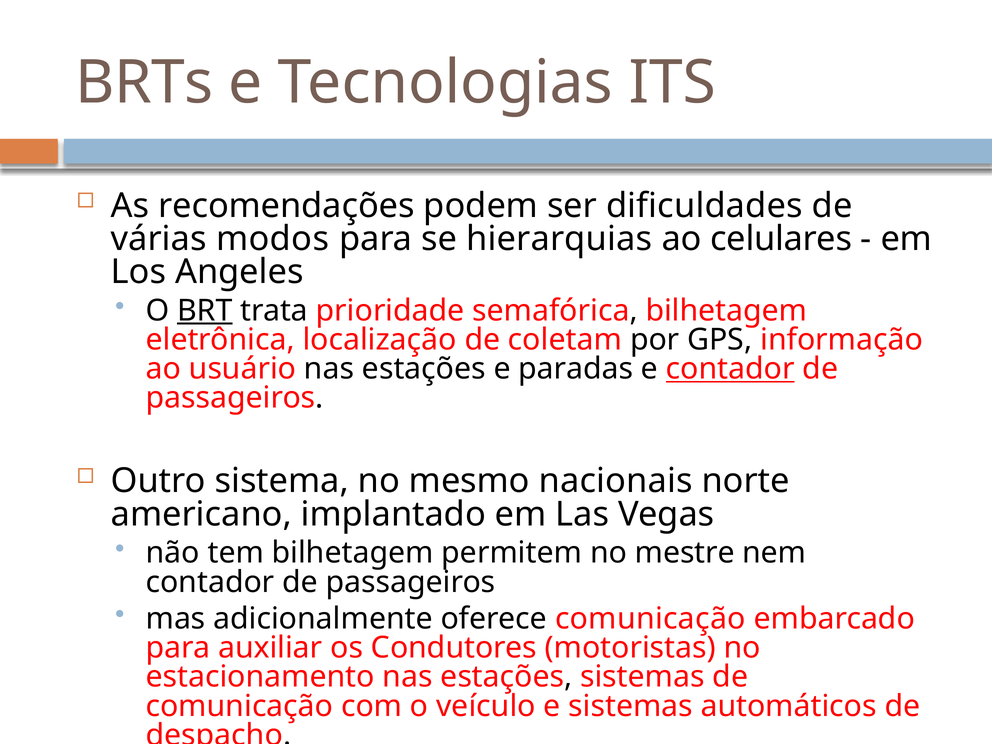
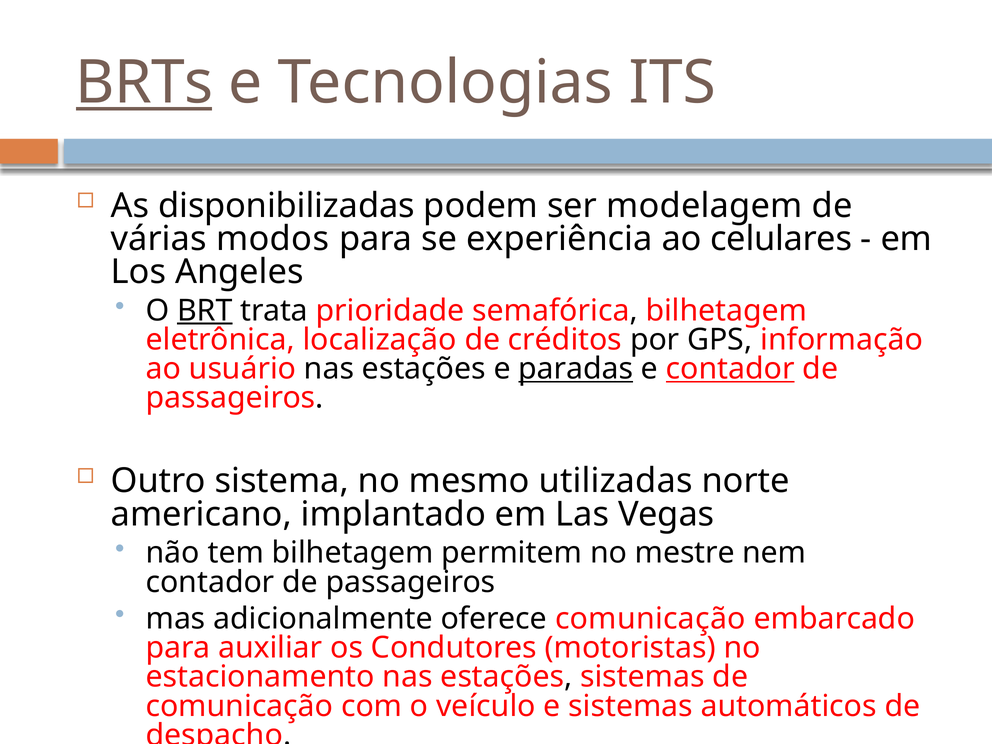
BRTs underline: none -> present
recomendações: recomendações -> disponibilizadas
dificuldades: dificuldades -> modelagem
hierarquias: hierarquias -> experiência
coletam: coletam -> créditos
paradas underline: none -> present
nacionais: nacionais -> utilizadas
